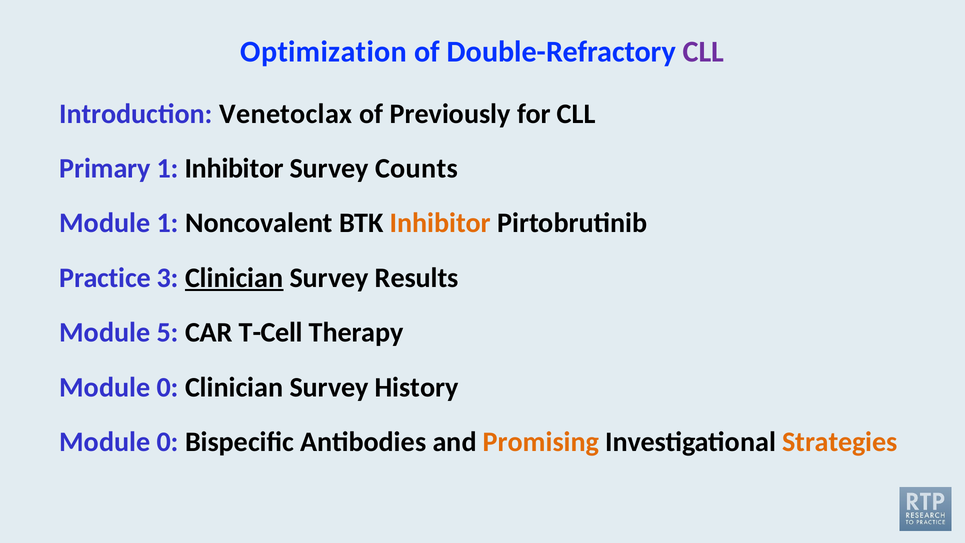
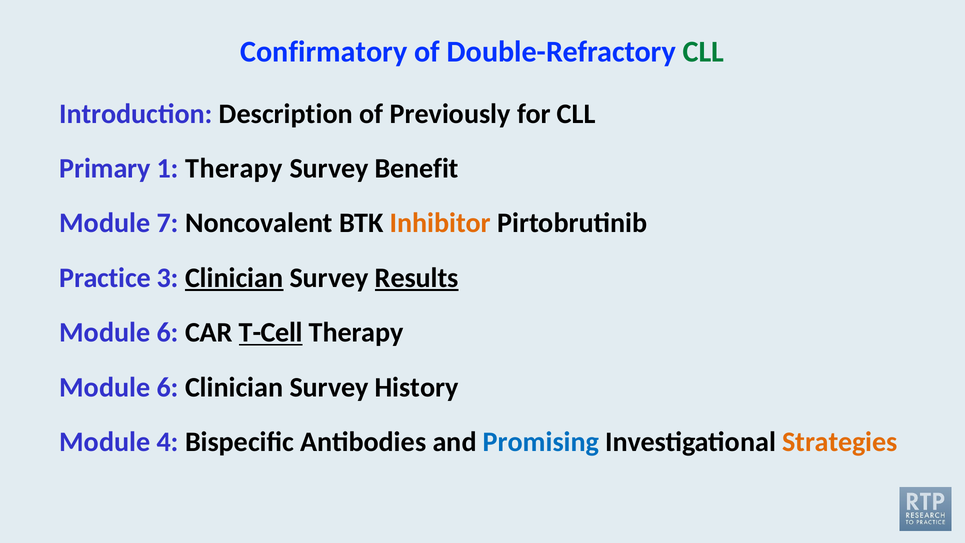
Optimization: Optimization -> Confirmatory
CLL at (704, 52) colour: purple -> green
Venetoclax: Venetoclax -> Description
1 Inhibitor: Inhibitor -> Therapy
Counts: Counts -> Benefit
Module 1: 1 -> 7
Results underline: none -> present
5 at (168, 332): 5 -> 6
T-Cell underline: none -> present
0 at (168, 387): 0 -> 6
0 at (168, 442): 0 -> 4
Promising colour: orange -> blue
